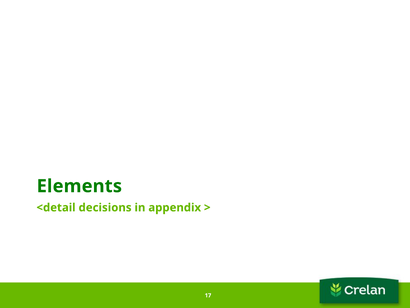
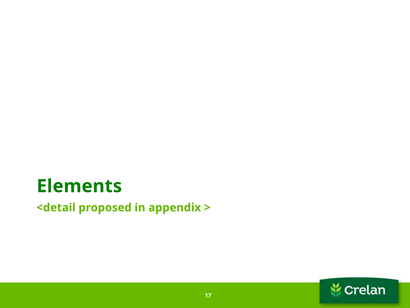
decisions: decisions -> proposed
